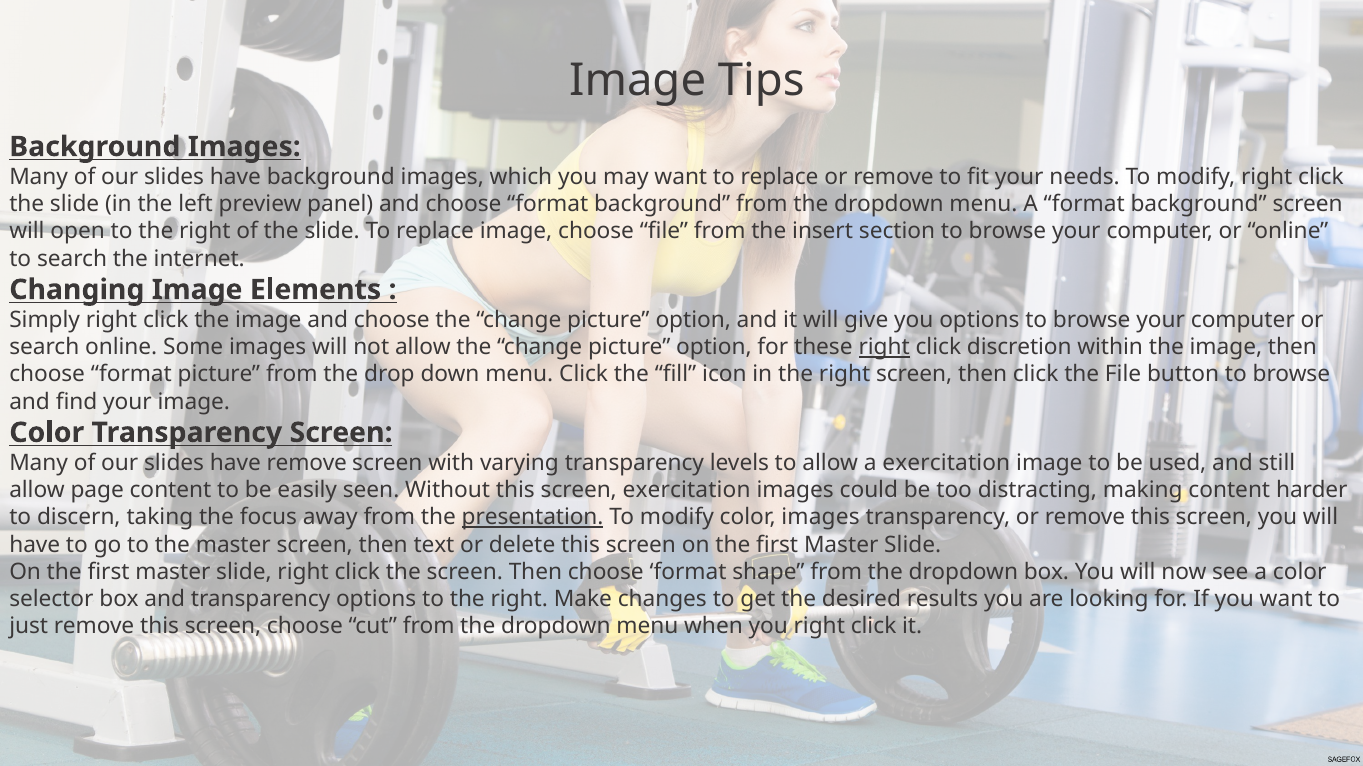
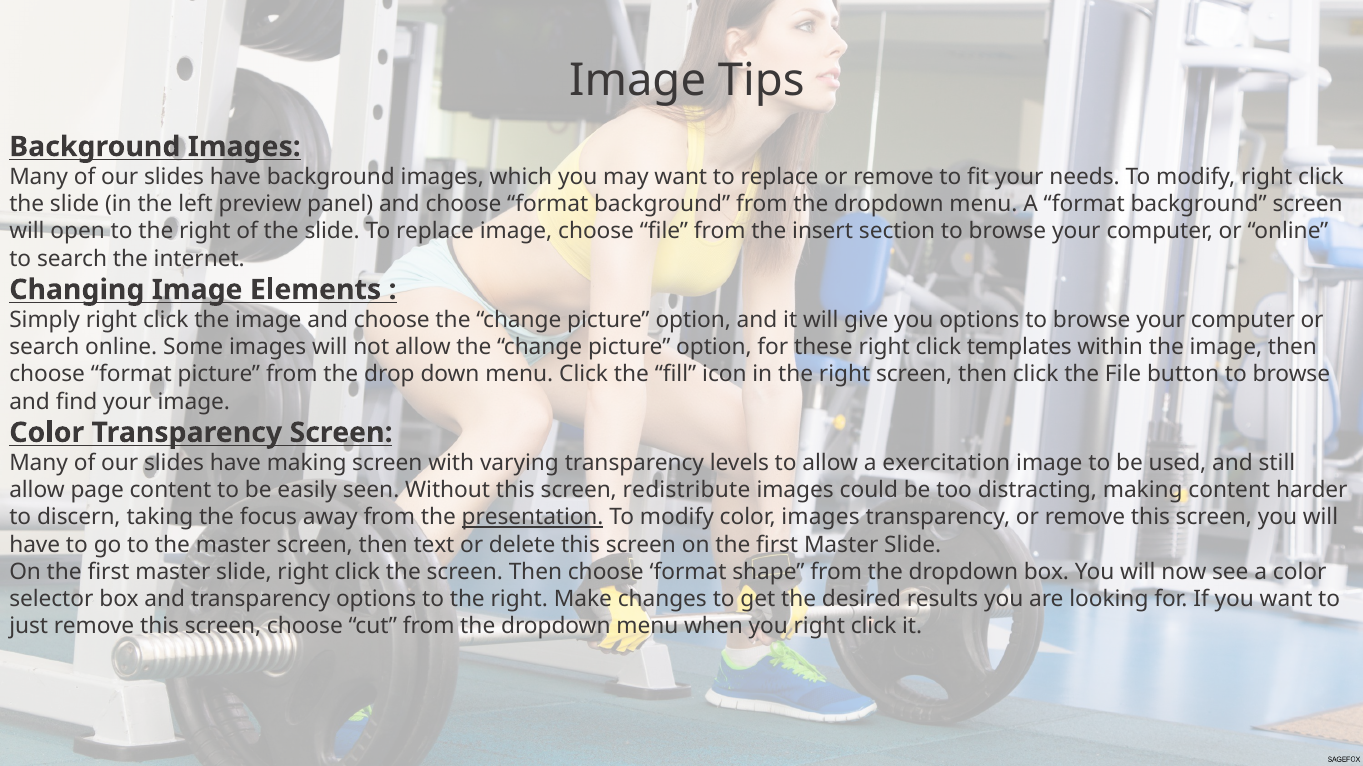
right at (884, 347) underline: present -> none
discretion: discretion -> templates
have remove: remove -> making
screen exercitation: exercitation -> redistribute
